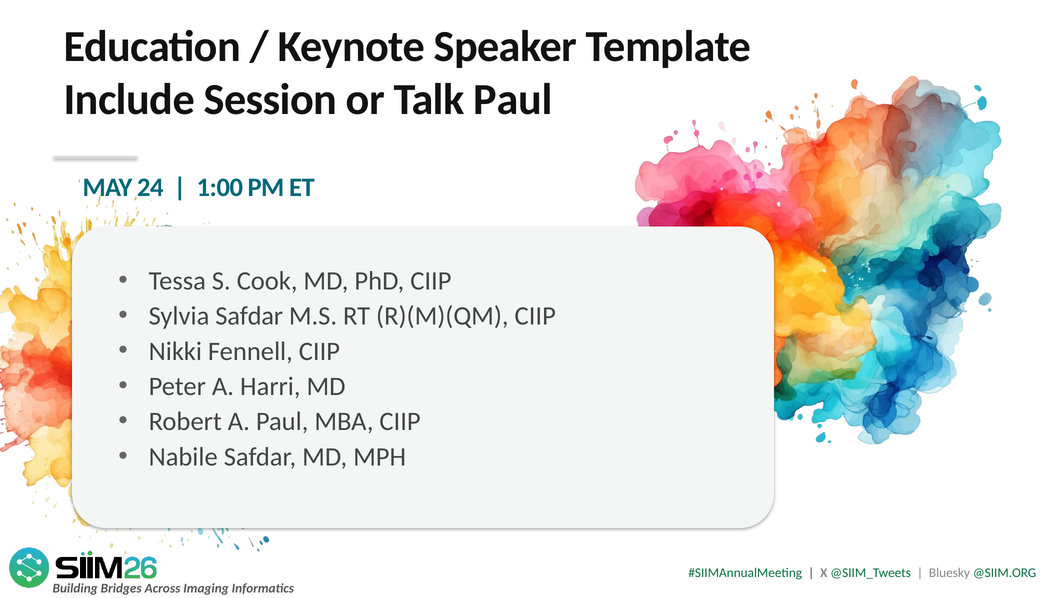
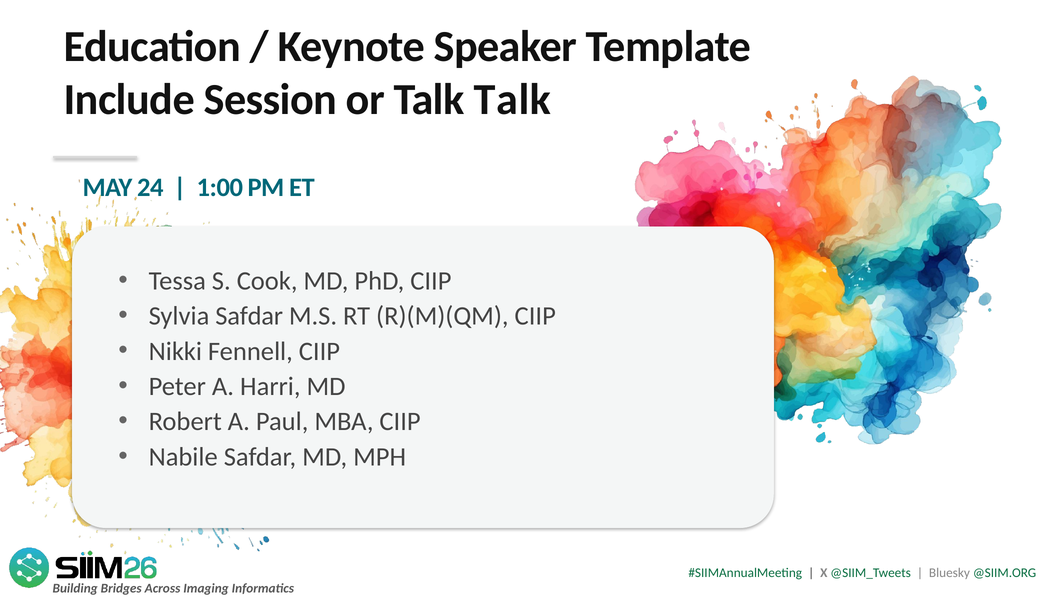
Talk Paul: Paul -> Talk
